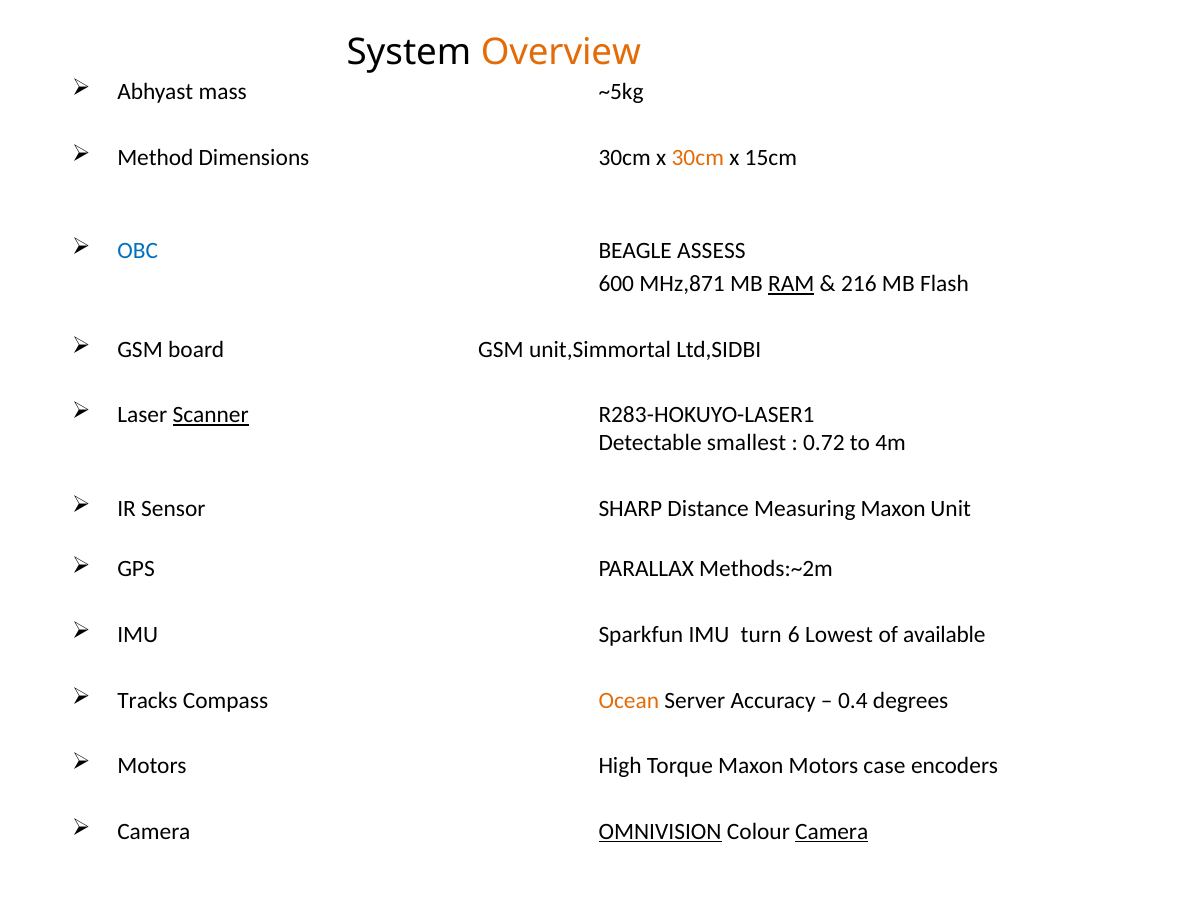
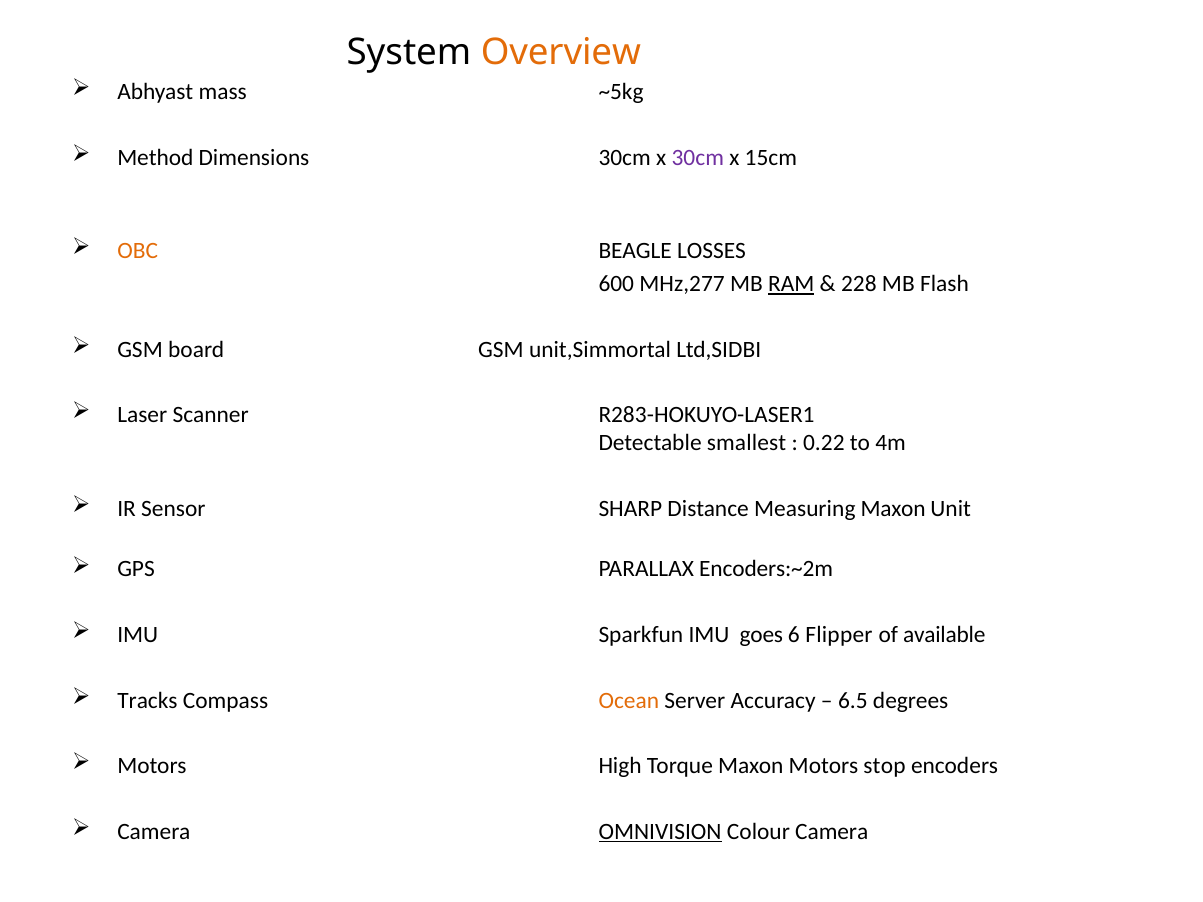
30cm at (698, 157) colour: orange -> purple
OBC colour: blue -> orange
ASSESS: ASSESS -> LOSSES
MHz,871: MHz,871 -> MHz,277
216: 216 -> 228
Scanner underline: present -> none
0.72: 0.72 -> 0.22
Methods:~2m: Methods:~2m -> Encoders:~2m
turn: turn -> goes
Lowest: Lowest -> Flipper
0.4: 0.4 -> 6.5
case: case -> stop
Camera at (832, 832) underline: present -> none
